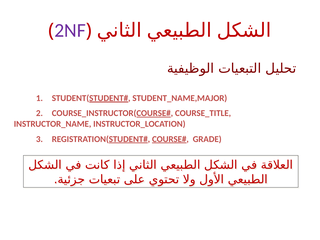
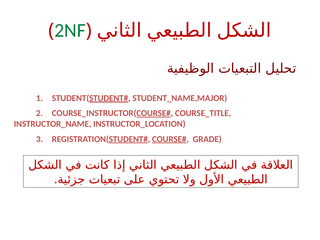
2NF colour: purple -> green
